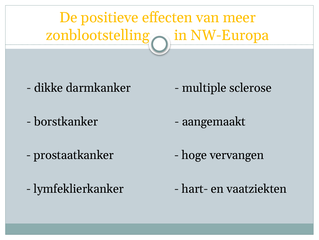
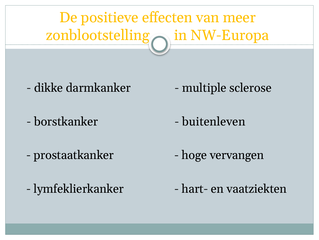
aangemaakt: aangemaakt -> buitenleven
